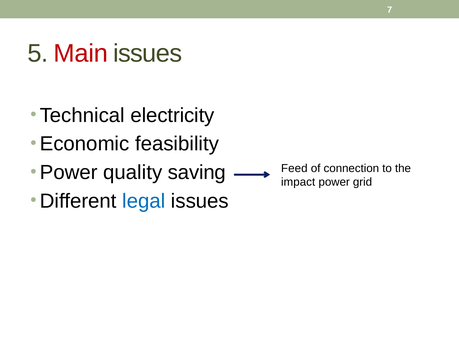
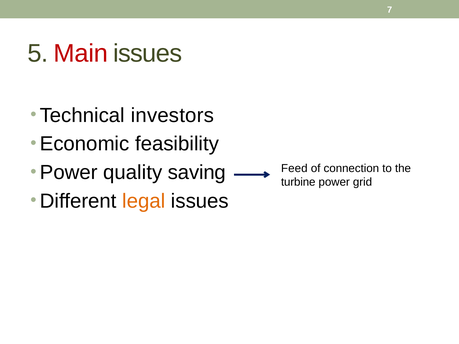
electricity: electricity -> investors
impact: impact -> turbine
legal colour: blue -> orange
